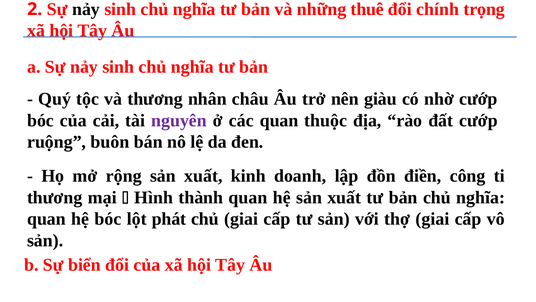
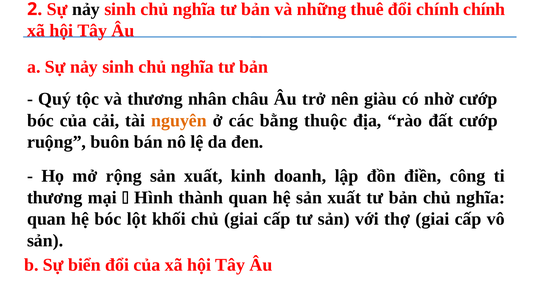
chính trọng: trọng -> chính
nguyên colour: purple -> orange
các quan: quan -> bằng
phát: phát -> khối
